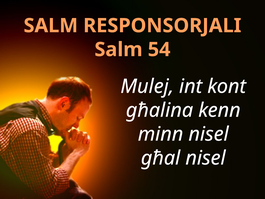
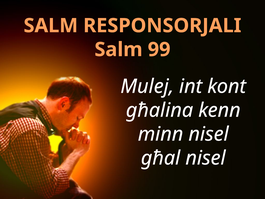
54: 54 -> 99
